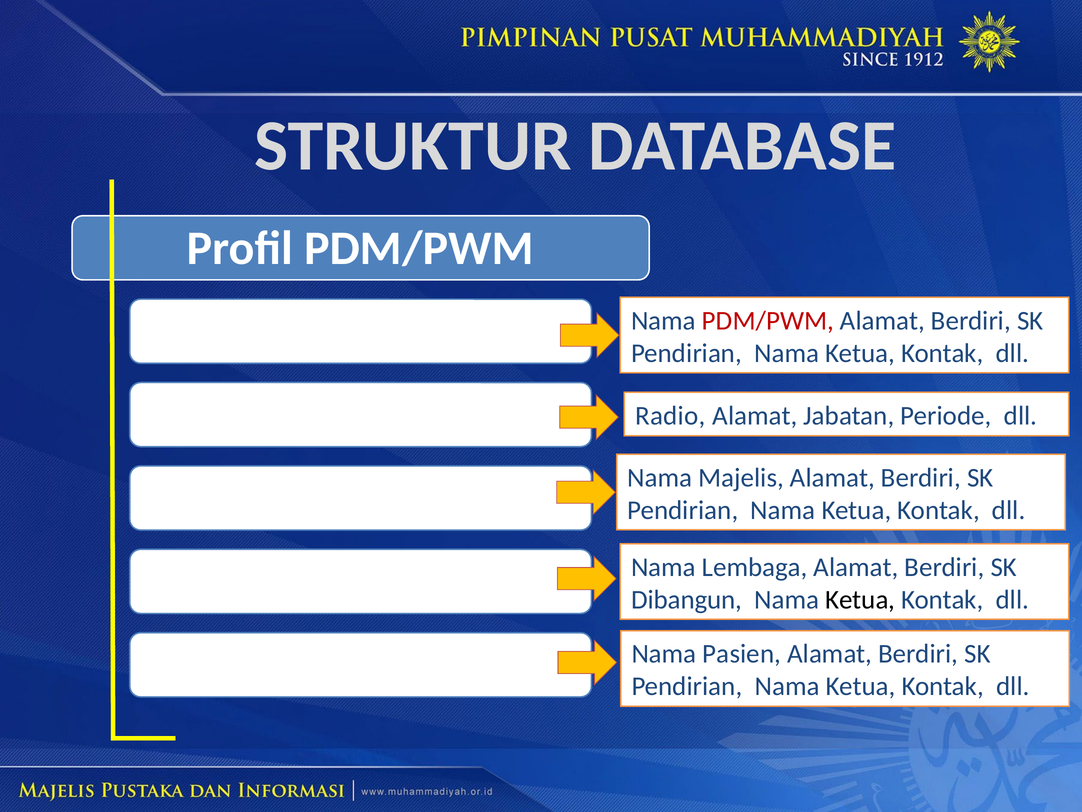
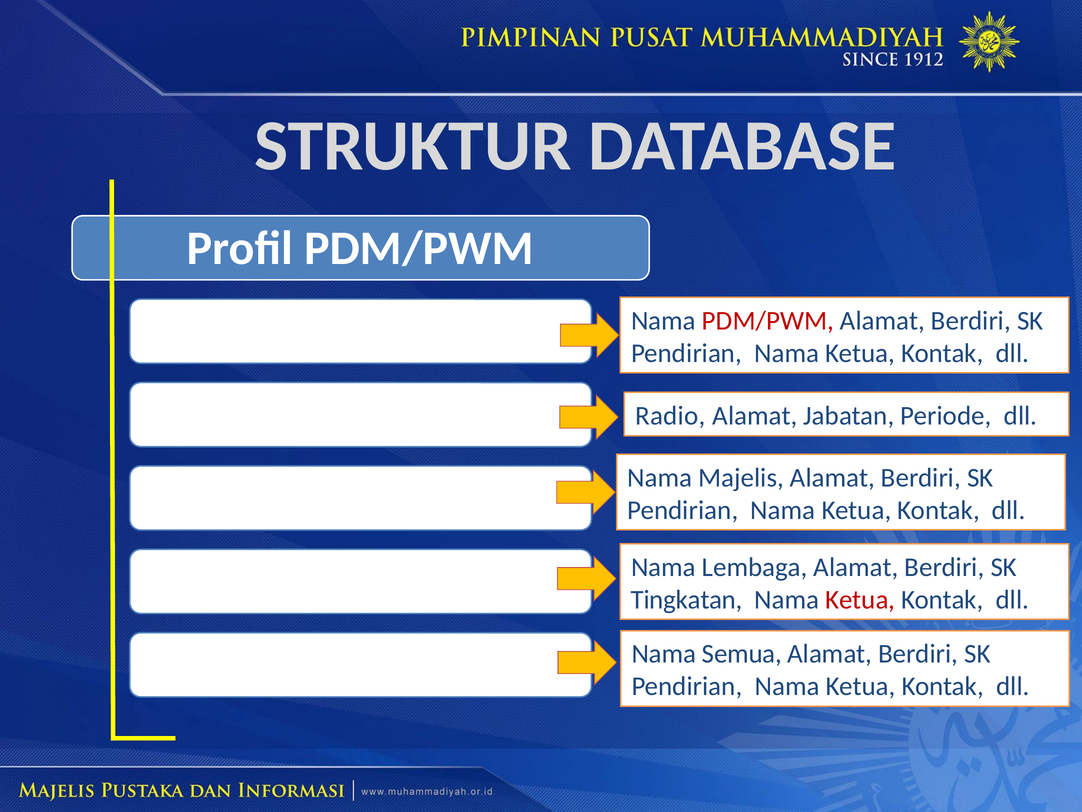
Dibangun: Dibangun -> Tingkatan
Ketua at (860, 599) colour: black -> red
Pasien: Pasien -> Semua
